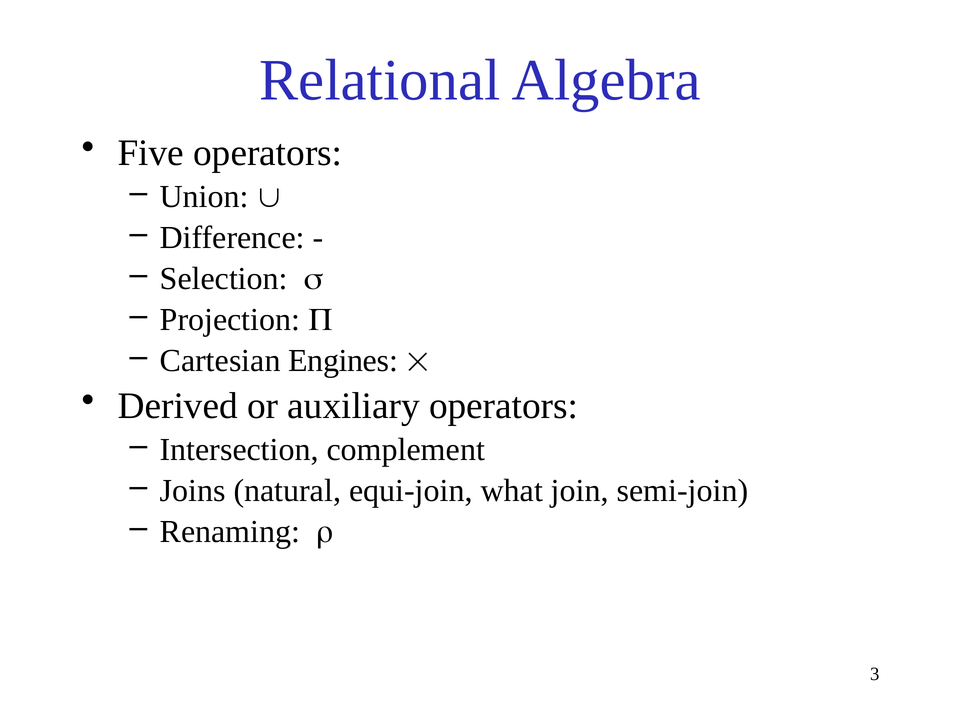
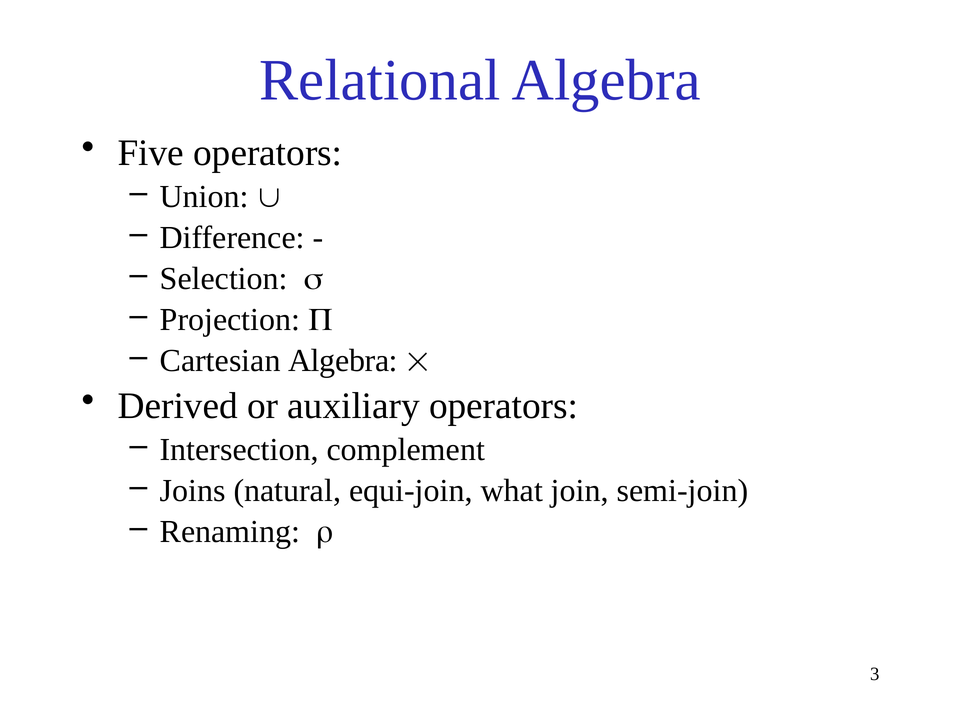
Cartesian Engines: Engines -> Algebra
